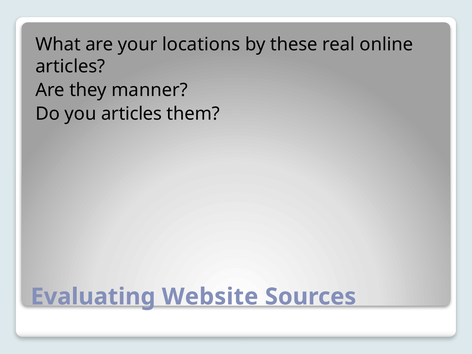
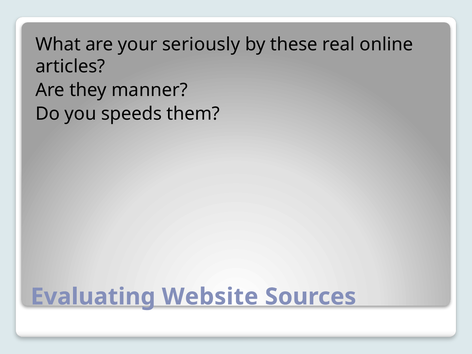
locations: locations -> seriously
you articles: articles -> speeds
